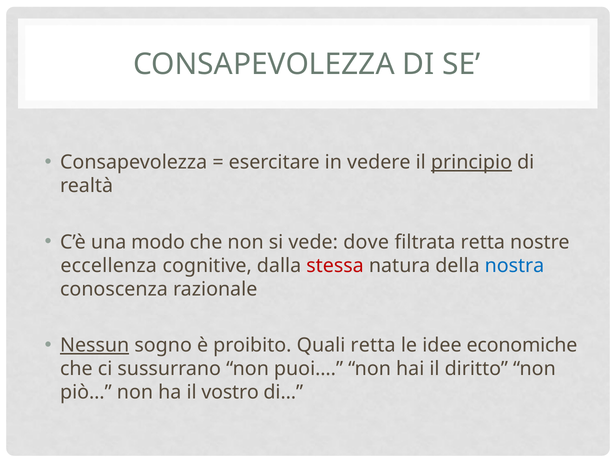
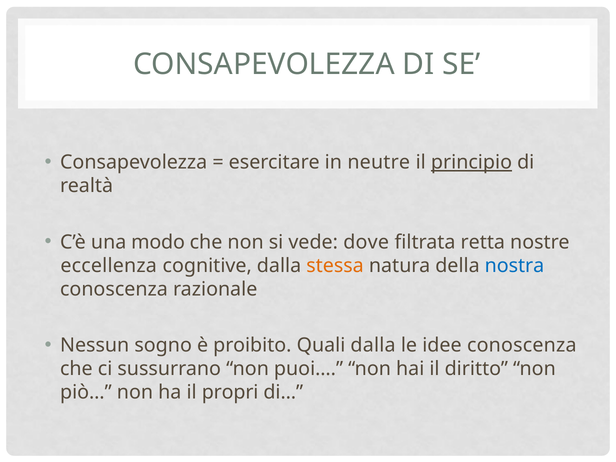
vedere: vedere -> neutre
stessa colour: red -> orange
Nessun underline: present -> none
Quali retta: retta -> dalla
idee economiche: economiche -> conoscenza
vostro: vostro -> propri
